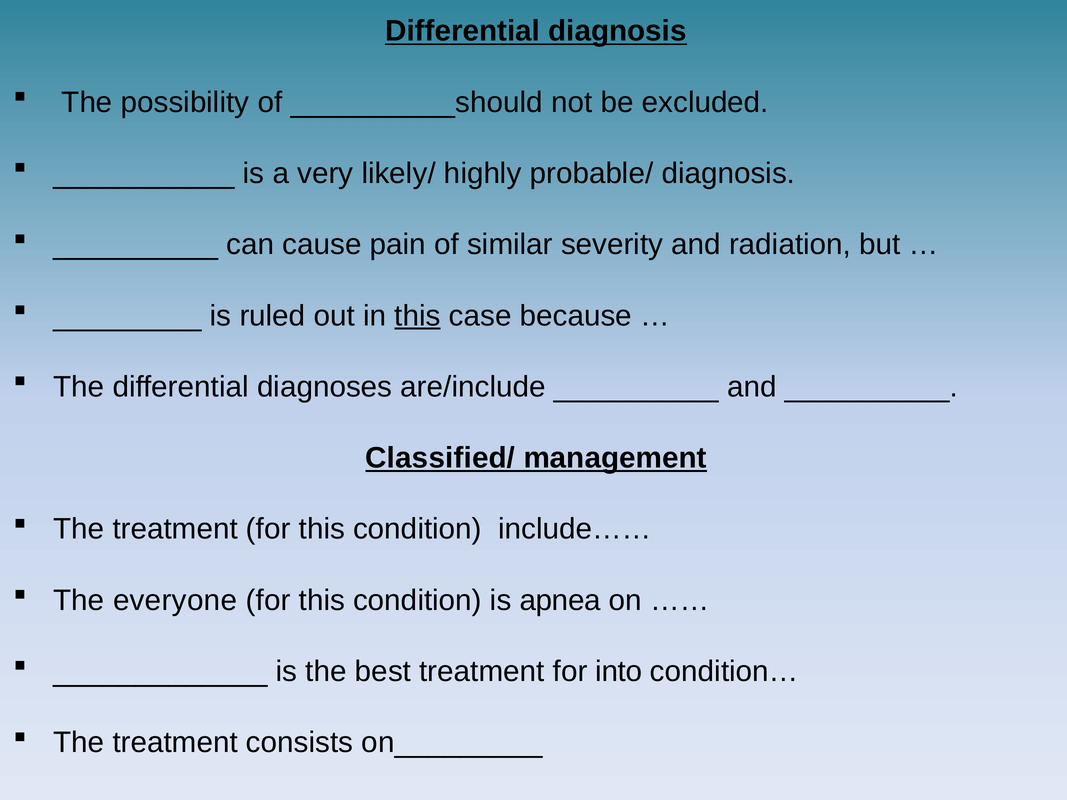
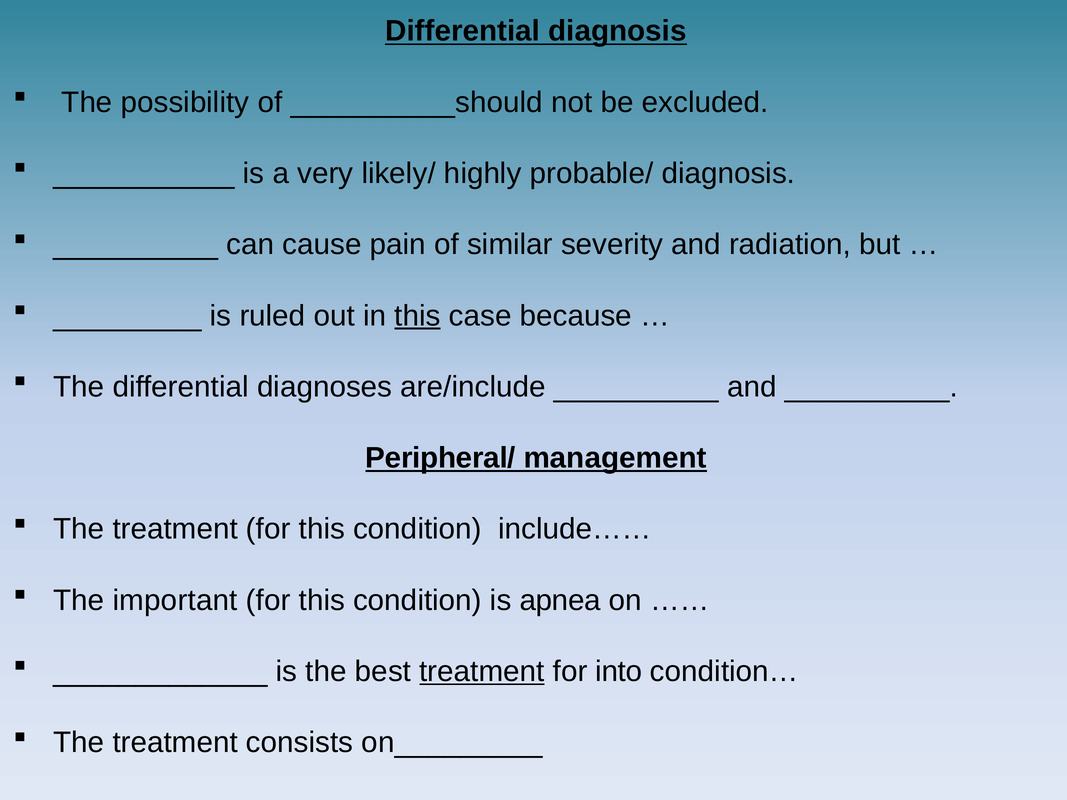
Classified/: Classified/ -> Peripheral/
everyone: everyone -> important
treatment at (482, 672) underline: none -> present
